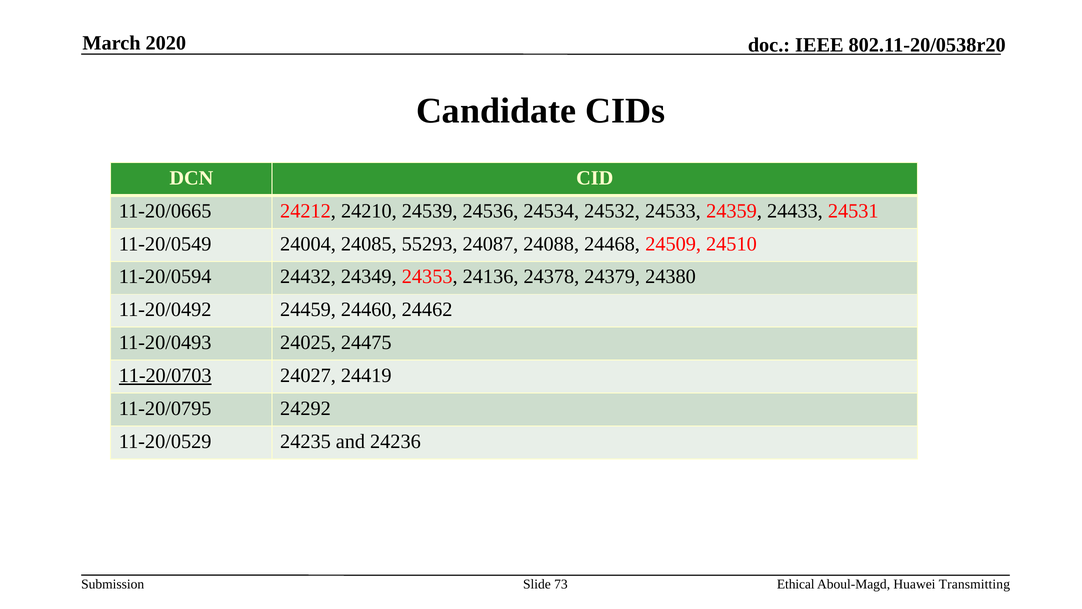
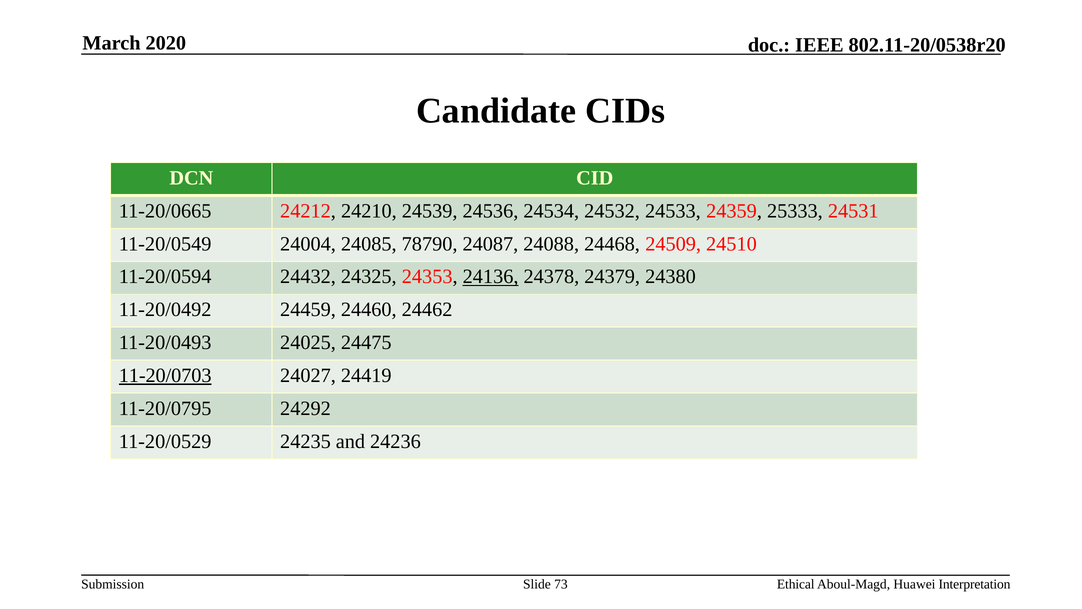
24433: 24433 -> 25333
55293: 55293 -> 78790
24349: 24349 -> 24325
24136 underline: none -> present
Transmitting: Transmitting -> Interpretation
